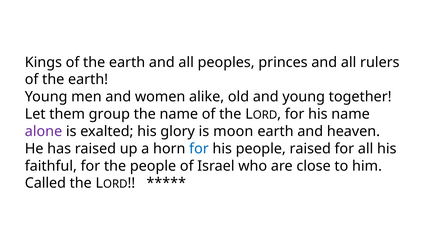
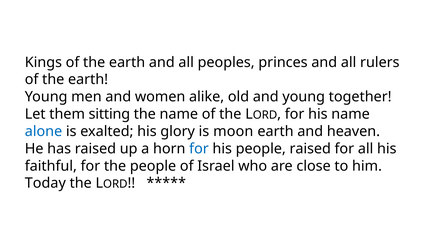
group: group -> sitting
alone colour: purple -> blue
Called: Called -> Today
